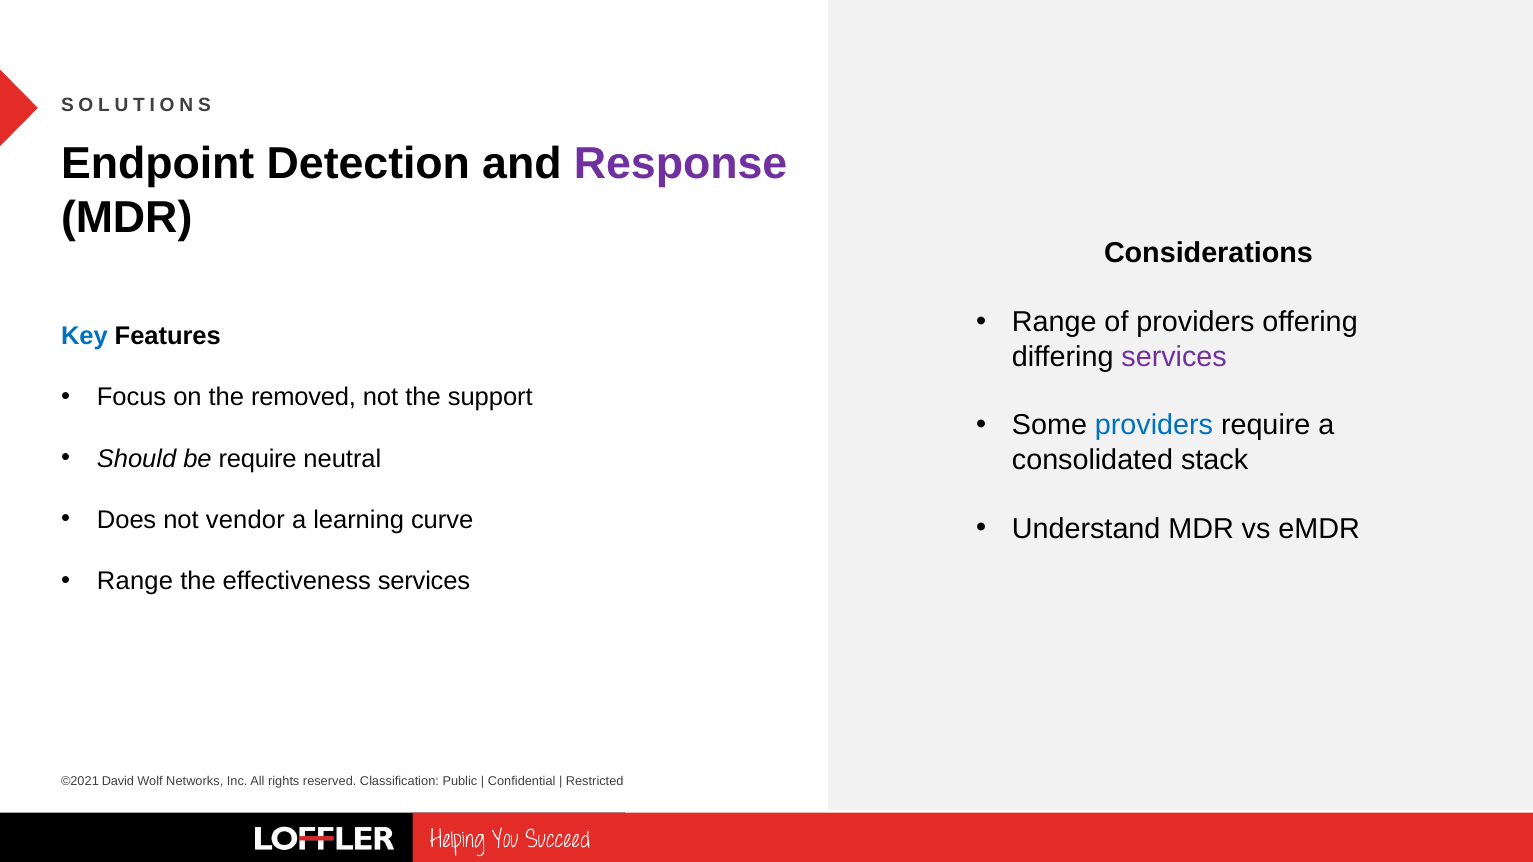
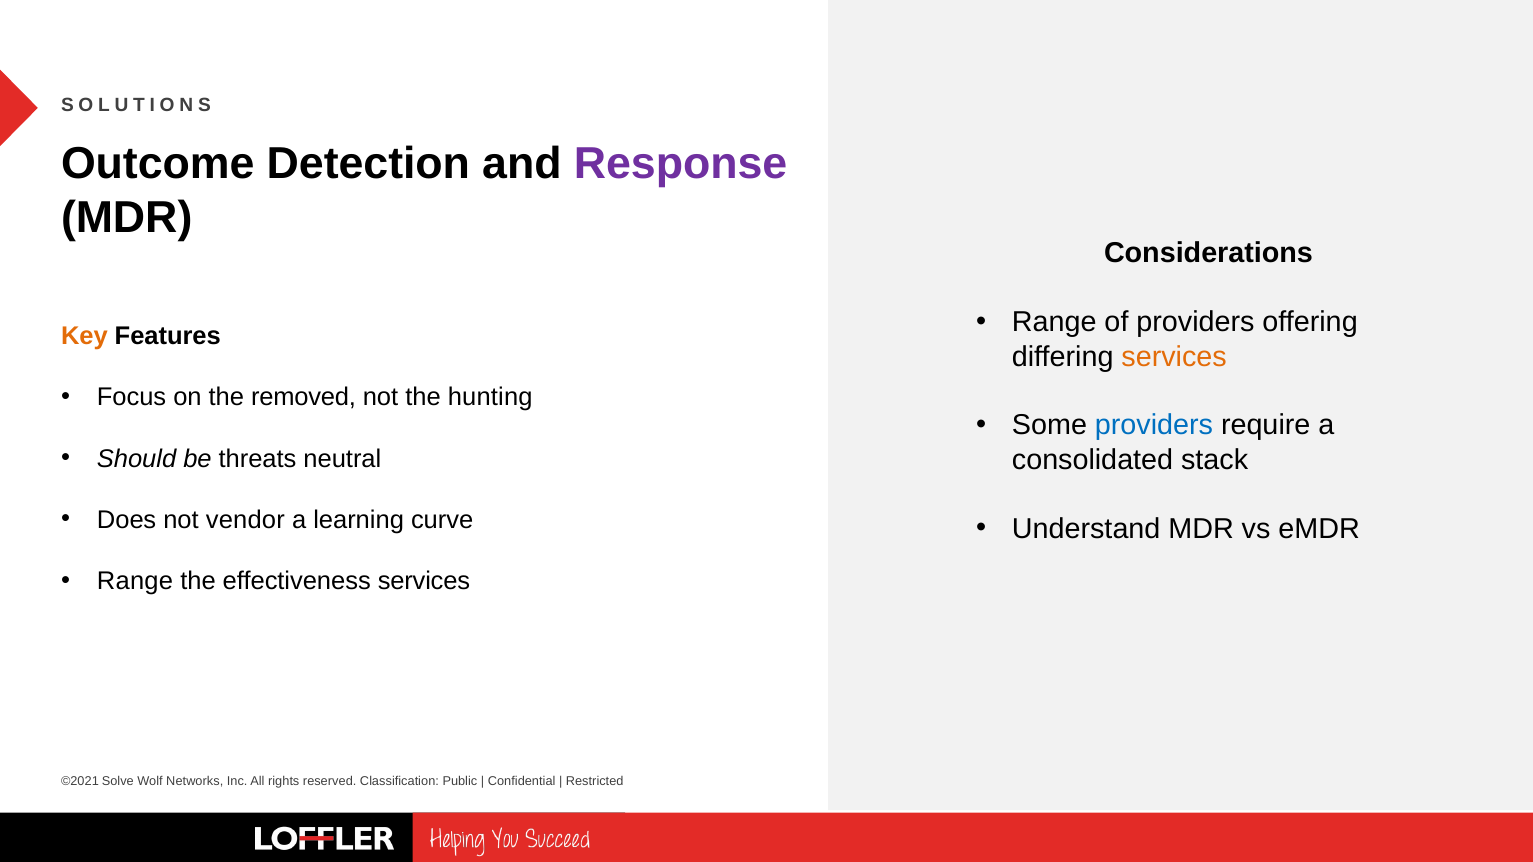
Endpoint: Endpoint -> Outcome
Key colour: blue -> orange
services at (1174, 357) colour: purple -> orange
support: support -> hunting
be require: require -> threats
David: David -> Solve
